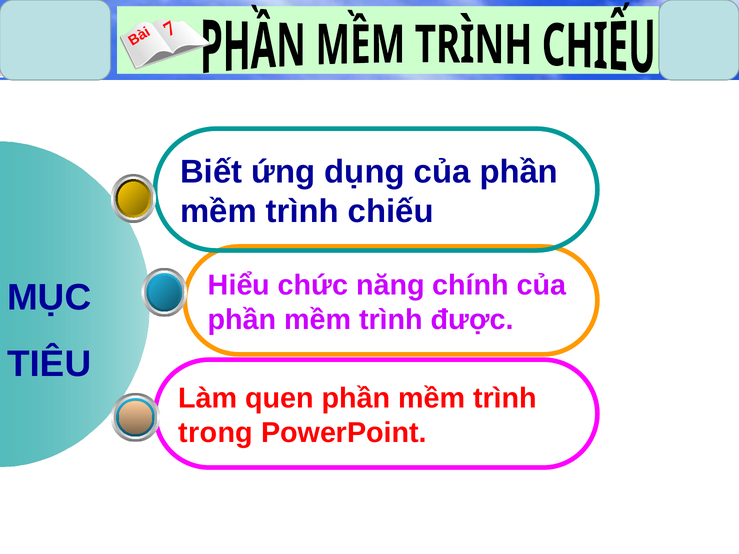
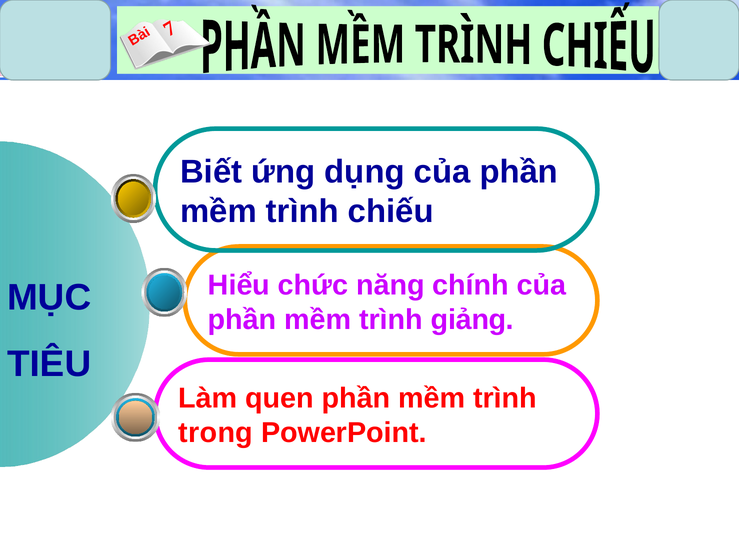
được: được -> giảng
